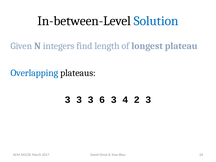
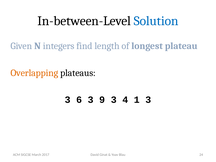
Overlapping colour: blue -> orange
3 at (79, 100): 3 -> 6
6: 6 -> 9
2: 2 -> 1
